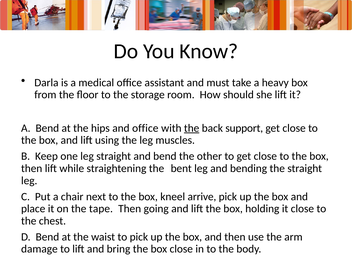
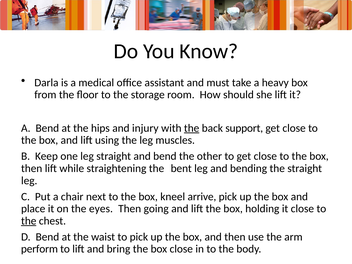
and office: office -> injury
tape: tape -> eyes
the at (29, 221) underline: none -> present
damage: damage -> perform
